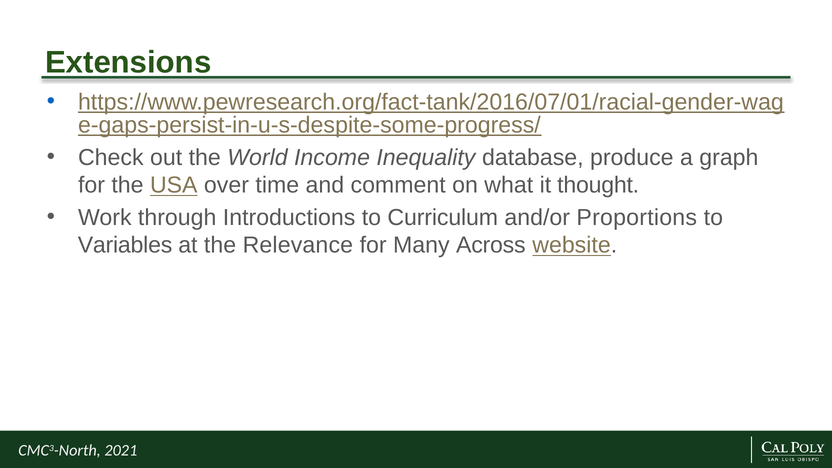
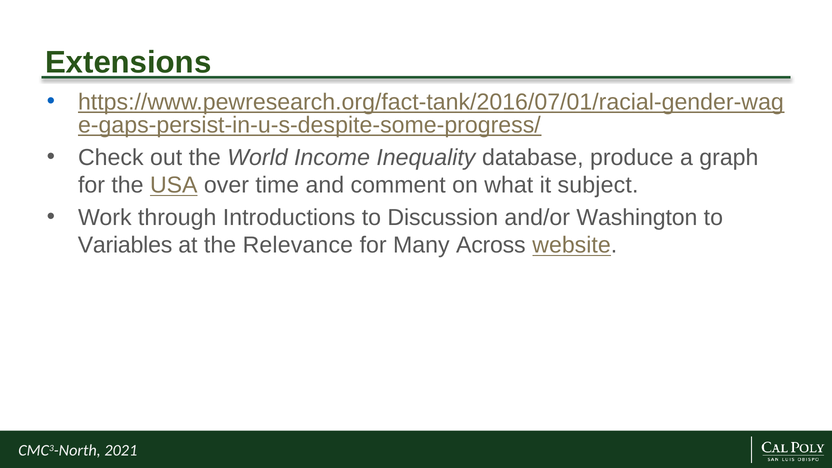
thought: thought -> subject
Curriculum: Curriculum -> Discussion
Proportions: Proportions -> Washington
